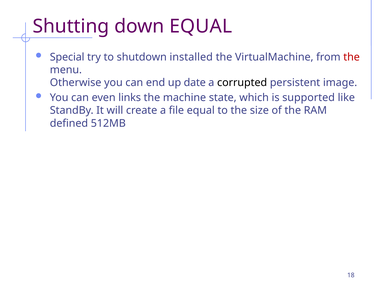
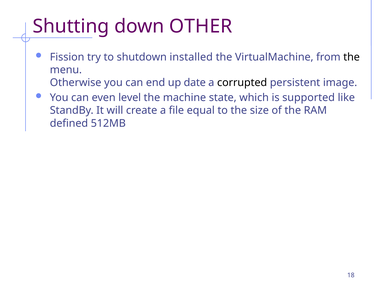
down EQUAL: EQUAL -> OTHER
Special: Special -> Fission
the at (352, 57) colour: red -> black
links: links -> level
